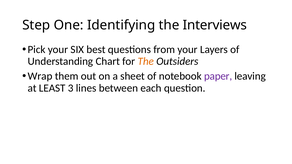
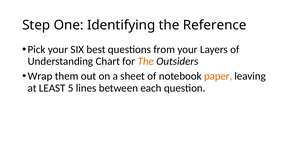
Interviews: Interviews -> Reference
paper colour: purple -> orange
3: 3 -> 5
